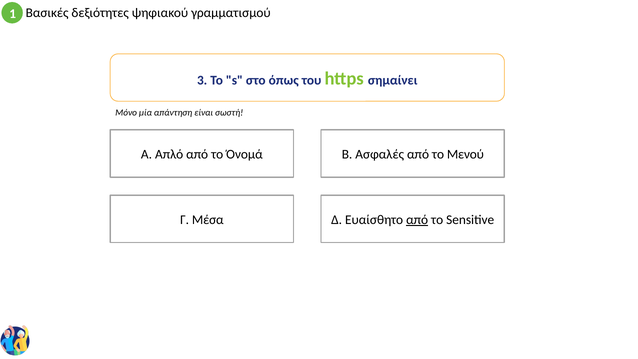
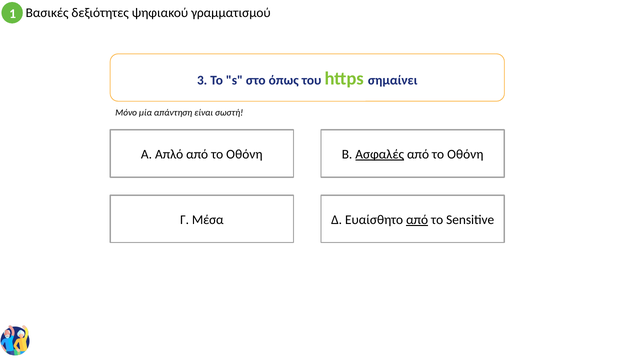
Απλό από το Όνομά: Όνομά -> Οθόνη
Ασφαλές underline: none -> present
Μενού at (465, 154): Μενού -> Οθόνη
